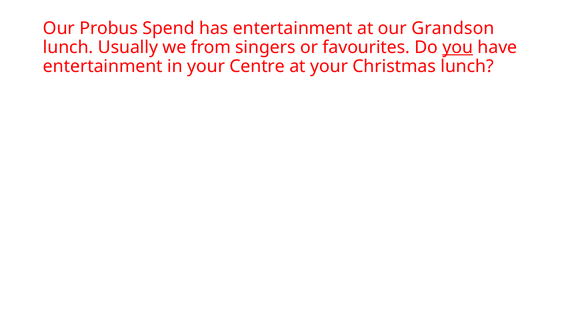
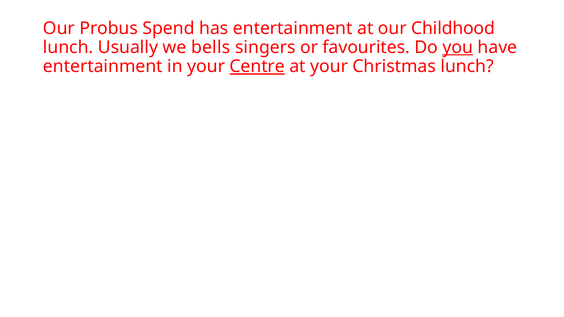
Grandson: Grandson -> Childhood
from: from -> bells
Centre underline: none -> present
